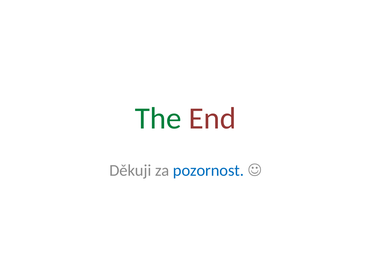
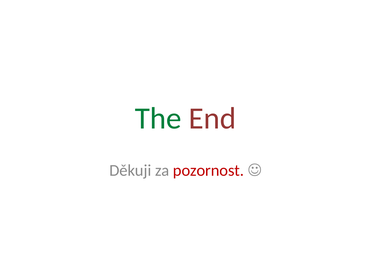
pozornost colour: blue -> red
